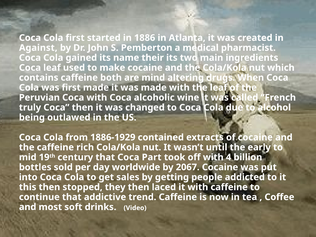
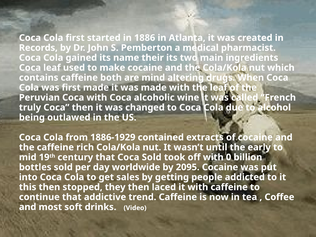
Against: Against -> Records
Coca Part: Part -> Sold
4: 4 -> 0
2067: 2067 -> 2095
